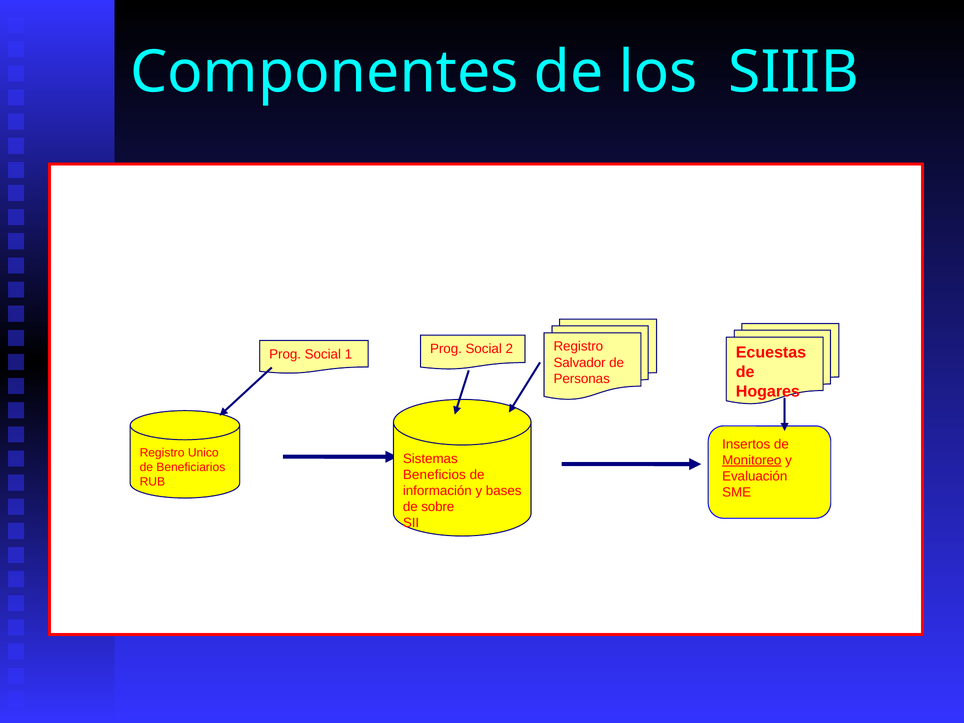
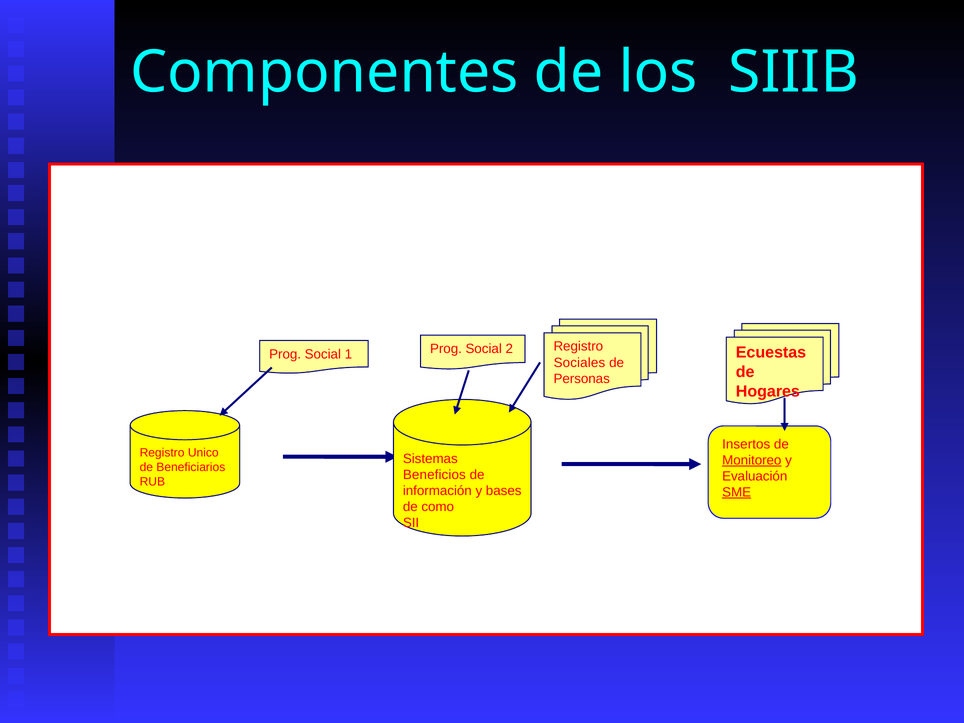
Salvador: Salvador -> Sociales
SME underline: none -> present
sobre: sobre -> como
